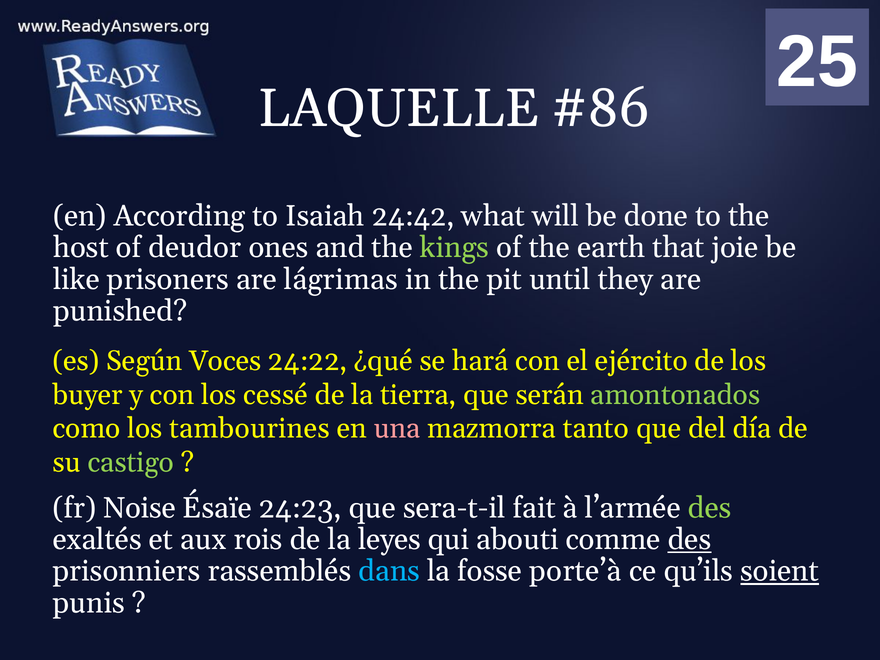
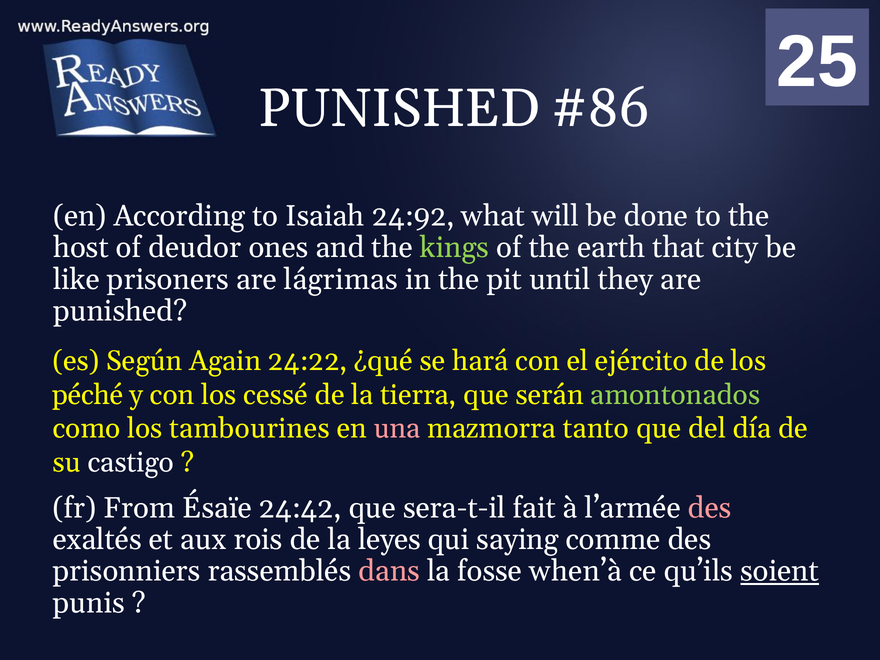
LAQUELLE at (399, 109): LAQUELLE -> PUNISHED
24:42: 24:42 -> 24:92
joie: joie -> city
Voces: Voces -> Again
buyer: buyer -> péché
castigo colour: light green -> white
Noise: Noise -> From
24:23: 24:23 -> 24:42
des at (710, 508) colour: light green -> pink
abouti: abouti -> saying
des at (689, 540) underline: present -> none
dans colour: light blue -> pink
porte’à: porte’à -> when’à
